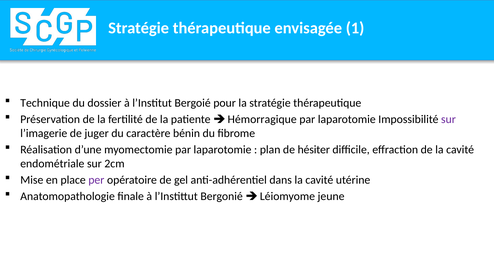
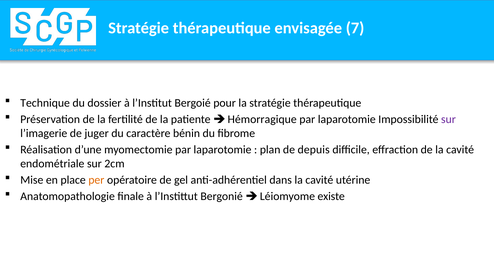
1: 1 -> 7
hésiter: hésiter -> depuis
per colour: purple -> orange
jeune: jeune -> existe
